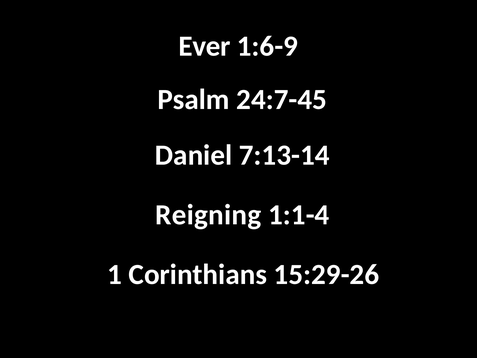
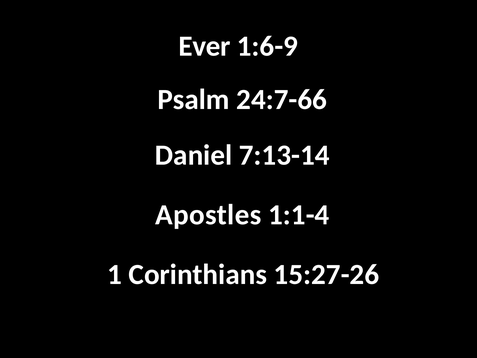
24:7-45: 24:7-45 -> 24:7-66
Reigning: Reigning -> Apostles
15:29-26: 15:29-26 -> 15:27-26
